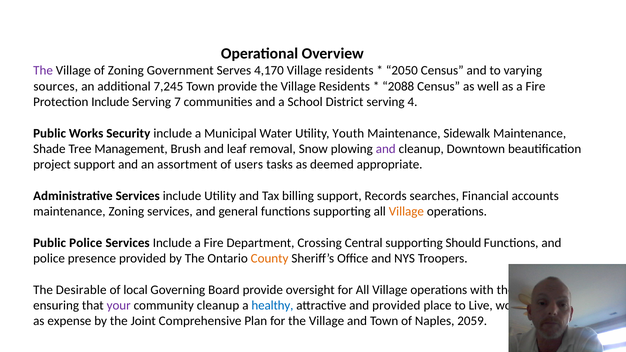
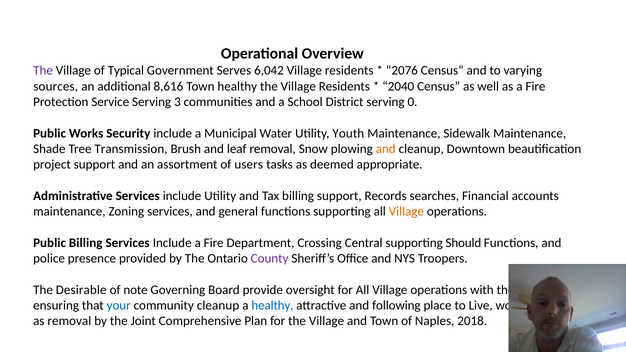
of Zoning: Zoning -> Typical
4,170: 4,170 -> 6,042
2050: 2050 -> 2076
7,245: 7,245 -> 8,616
Town provide: provide -> healthy
2088: 2088 -> 2040
Protection Include: Include -> Service
7: 7 -> 3
4: 4 -> 0
Management: Management -> Transmission
and at (386, 149) colour: purple -> orange
Public Police: Police -> Billing
County colour: orange -> purple
local: local -> note
your colour: purple -> blue
and provided: provided -> following
as expense: expense -> removal
2059: 2059 -> 2018
